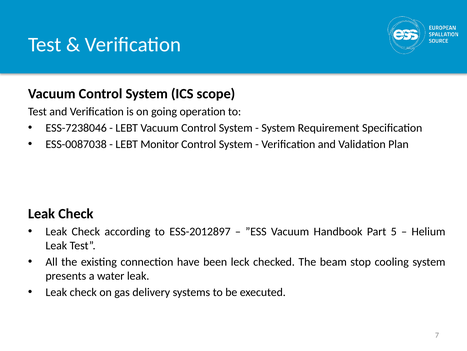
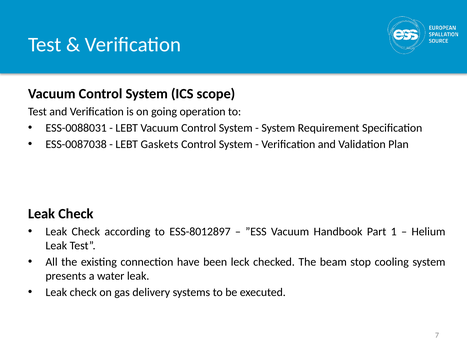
ESS-7238046: ESS-7238046 -> ESS-0088031
Monitor: Monitor -> Gaskets
ESS-2012897: ESS-2012897 -> ESS-8012897
5: 5 -> 1
